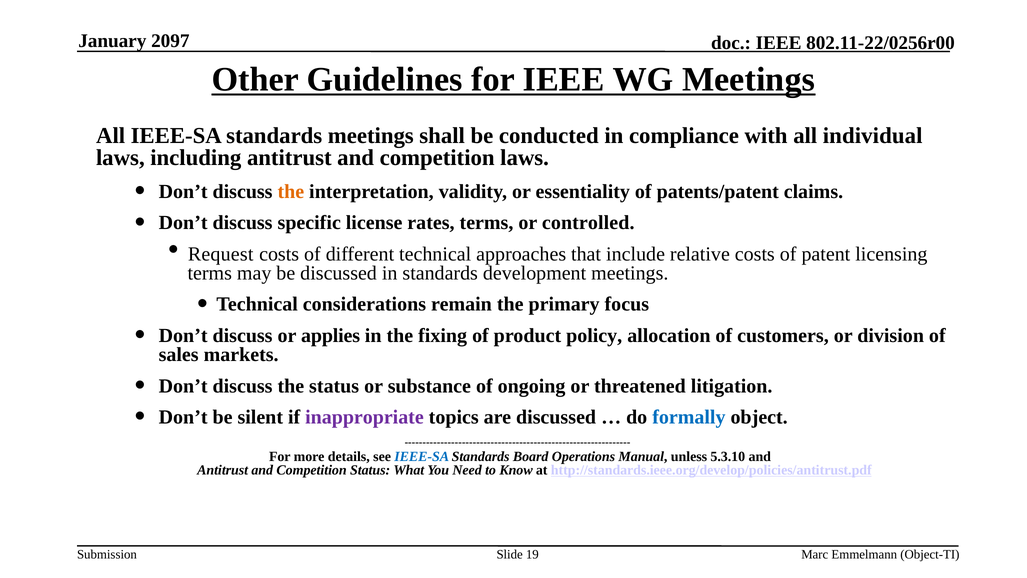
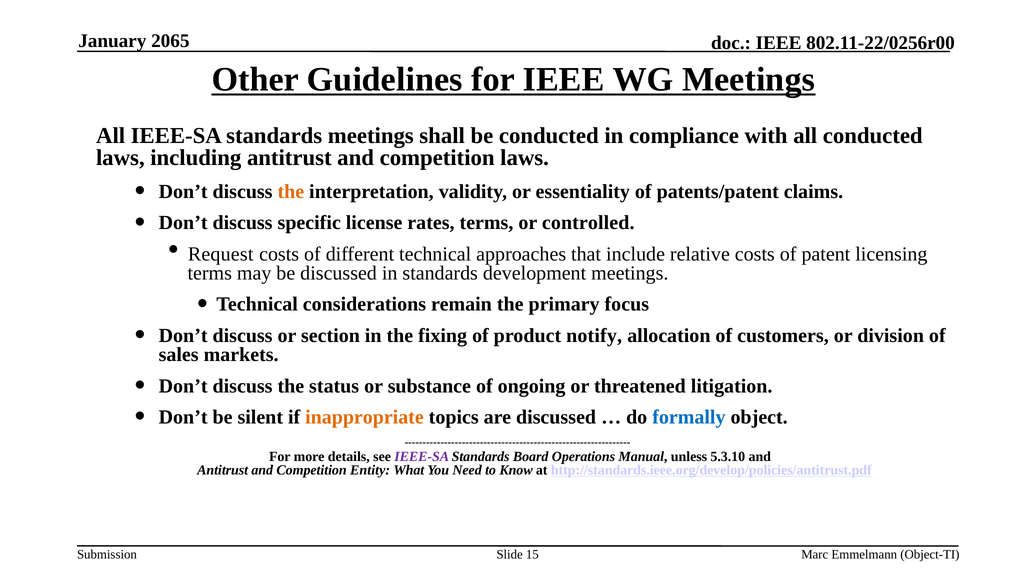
2097: 2097 -> 2065
all individual: individual -> conducted
applies: applies -> section
policy: policy -> notify
inappropriate colour: purple -> orange
IEEE-SA at (422, 457) colour: blue -> purple
Competition Status: Status -> Entity
19: 19 -> 15
